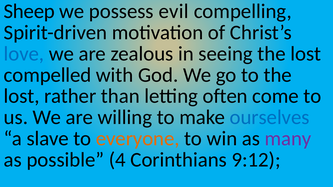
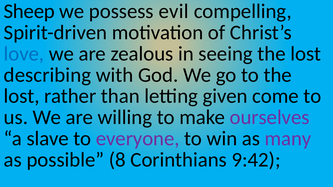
compelled: compelled -> describing
often: often -> given
ourselves colour: blue -> purple
everyone colour: orange -> purple
4: 4 -> 8
9:12: 9:12 -> 9:42
